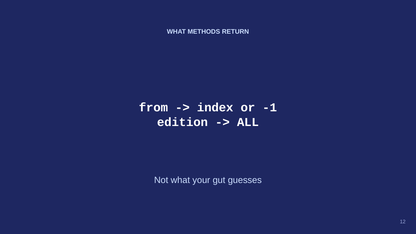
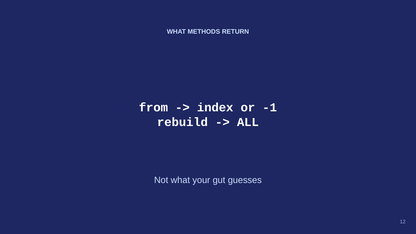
edition: edition -> rebuild
